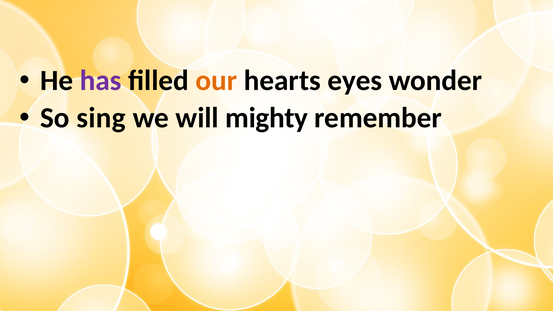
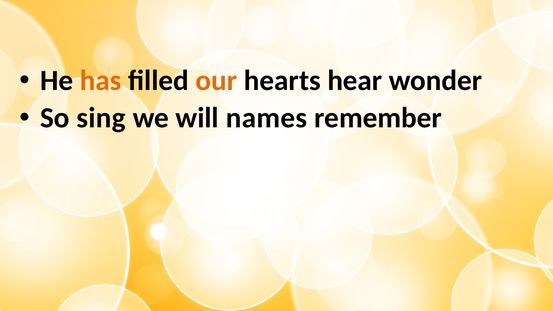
has colour: purple -> orange
eyes: eyes -> hear
mighty: mighty -> names
